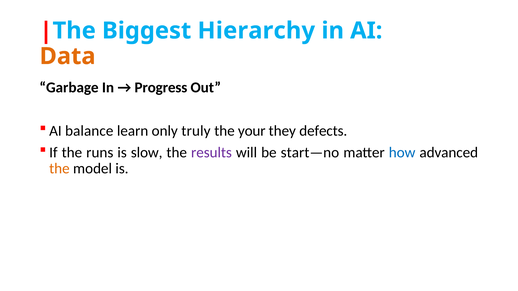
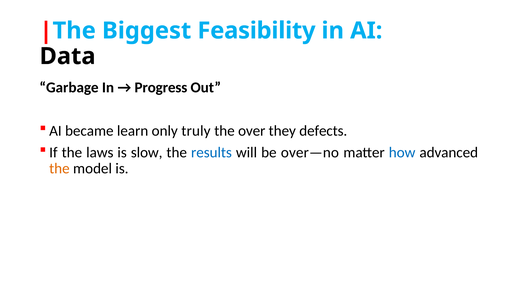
Hierarchy: Hierarchy -> Feasibility
Data colour: orange -> black
balance: balance -> became
your: your -> over
runs: runs -> laws
results colour: purple -> blue
start—no: start—no -> over—no
